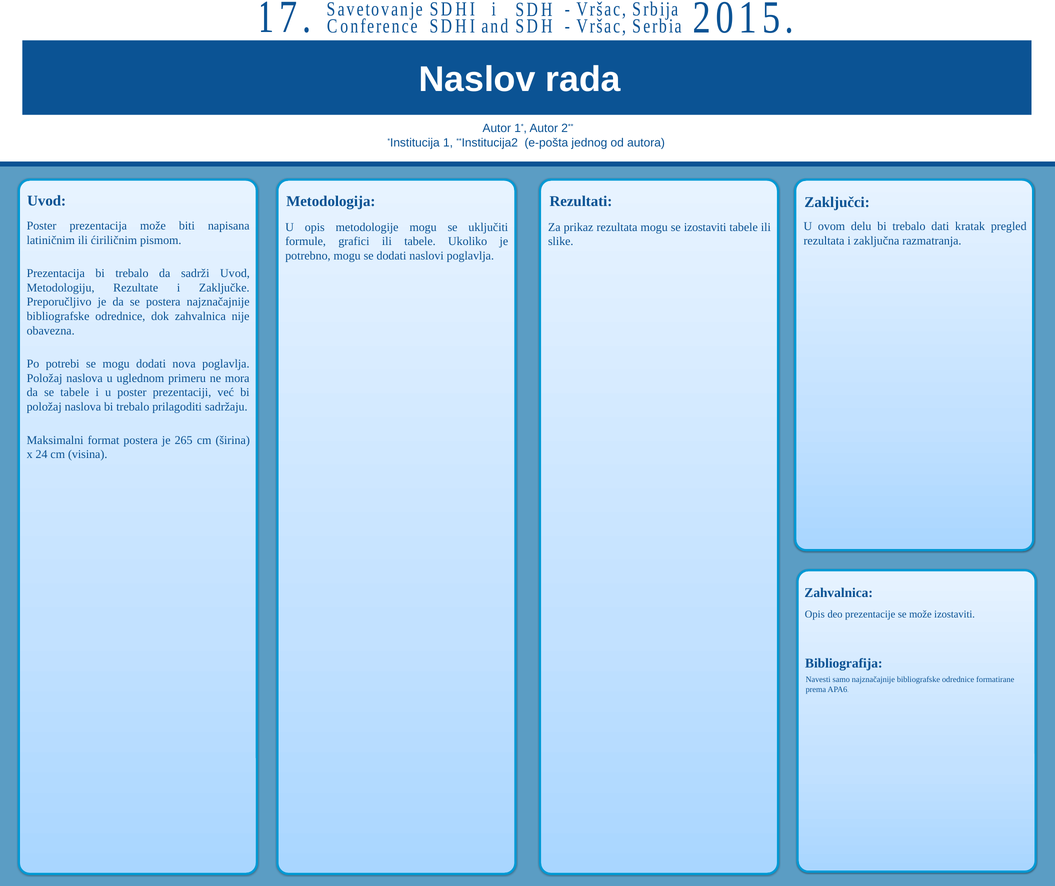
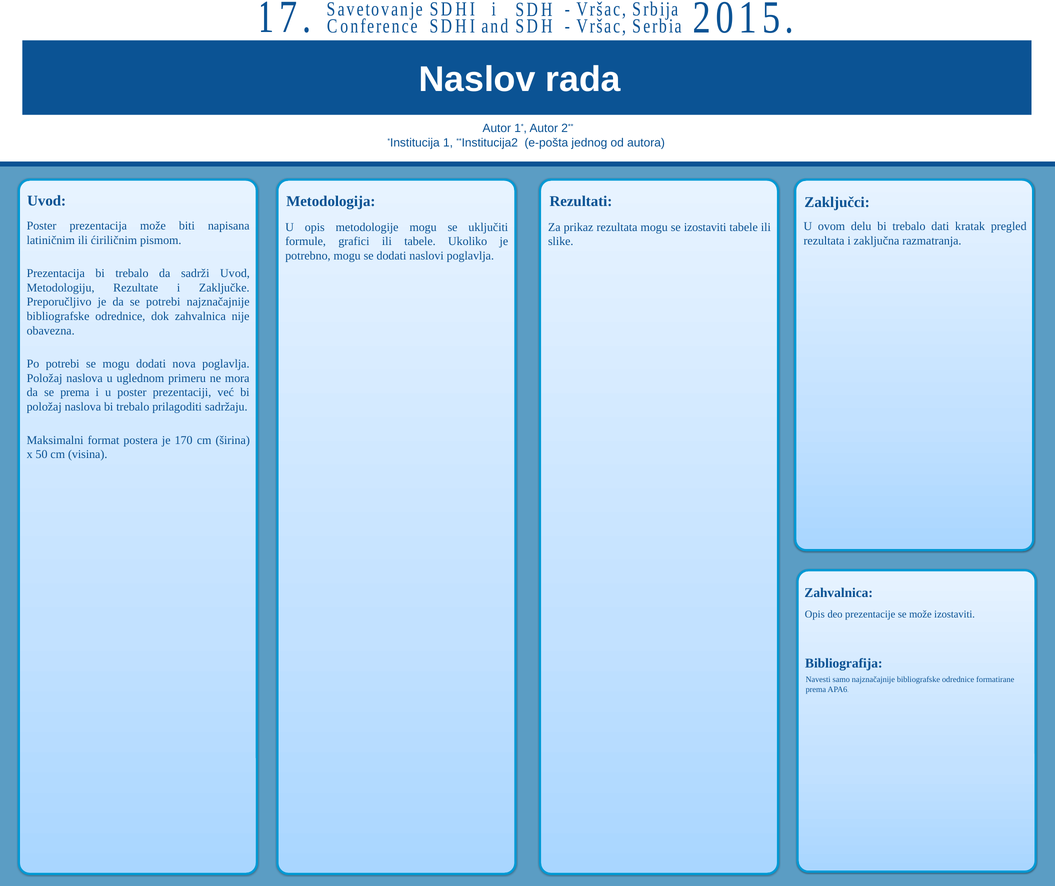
se postera: postera -> potrebi
se tabele: tabele -> prema
265: 265 -> 170
24: 24 -> 50
